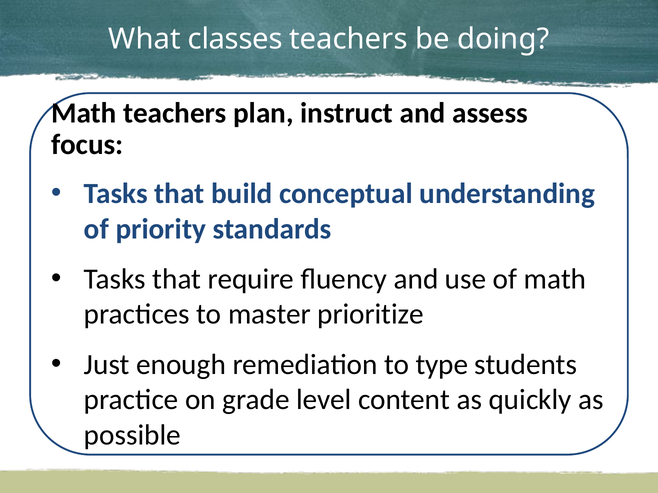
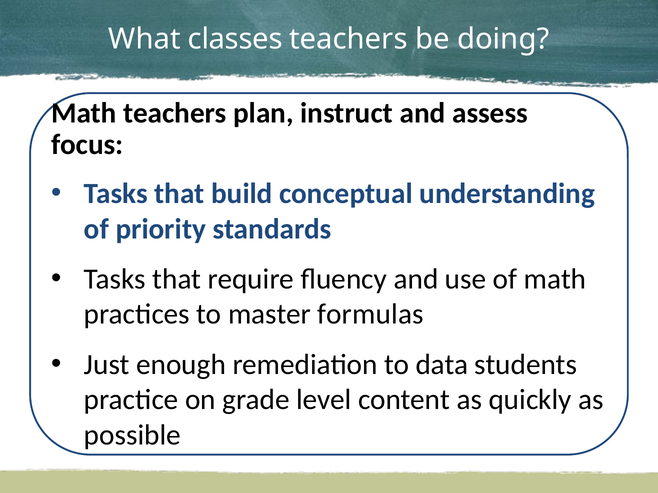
prioritize: prioritize -> formulas
type: type -> data
